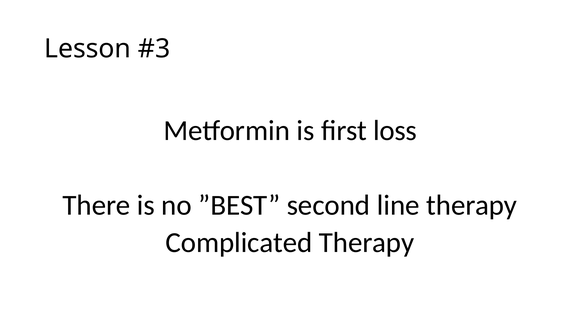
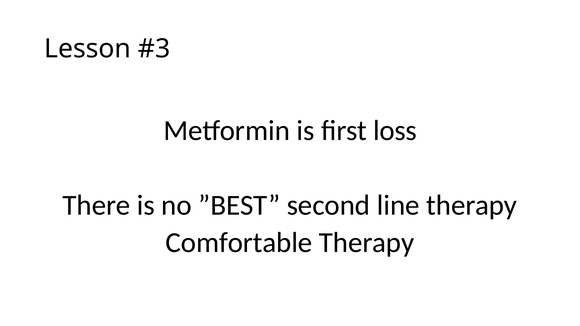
Complicated: Complicated -> Comfortable
